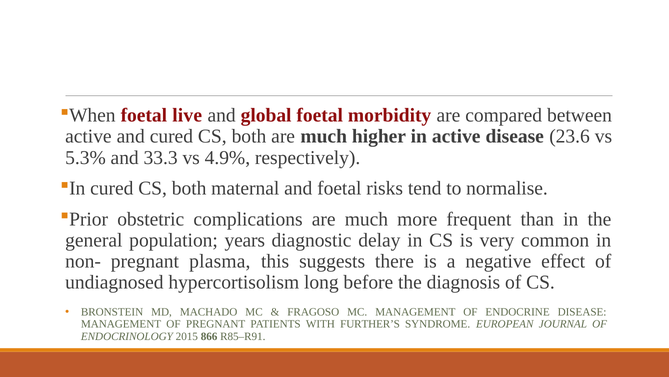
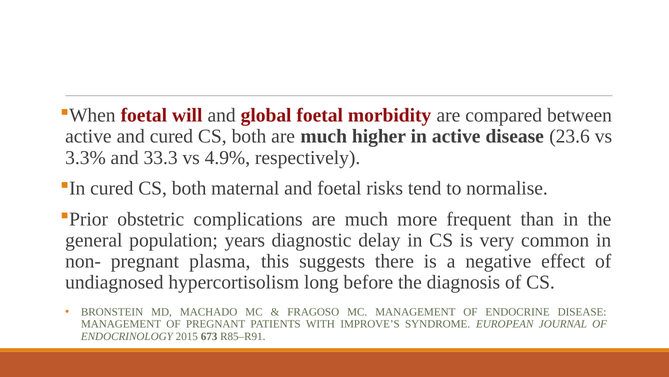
live: live -> will
5.3%: 5.3% -> 3.3%
FURTHER’S: FURTHER’S -> IMPROVE’S
866: 866 -> 673
